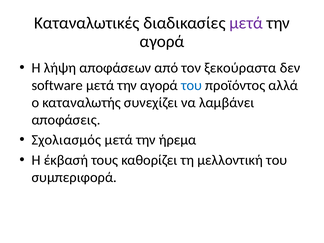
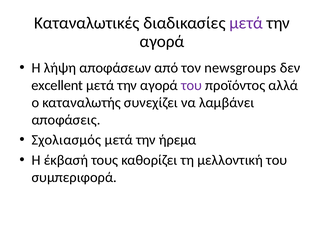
ξεκούραστα: ξεκούραστα -> newsgroups
software: software -> excellent
του at (192, 85) colour: blue -> purple
